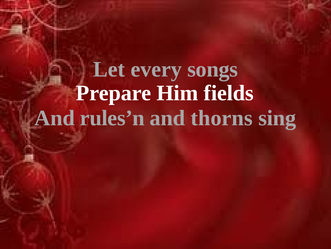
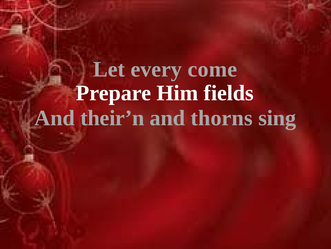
songs: songs -> come
rules’n: rules’n -> their’n
